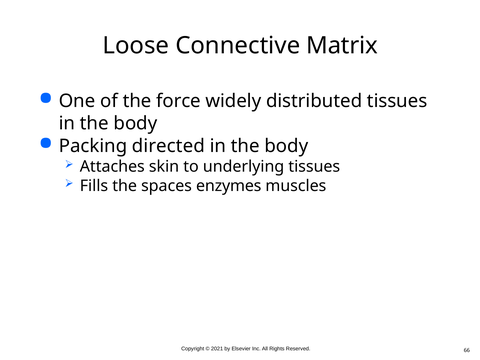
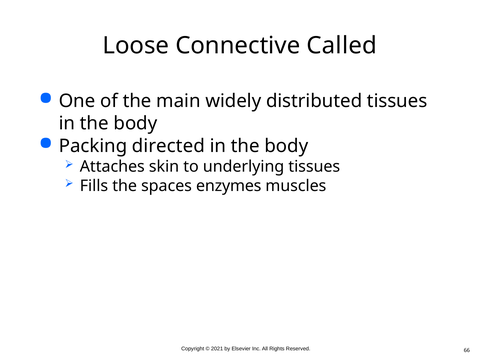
Matrix: Matrix -> Called
force: force -> main
